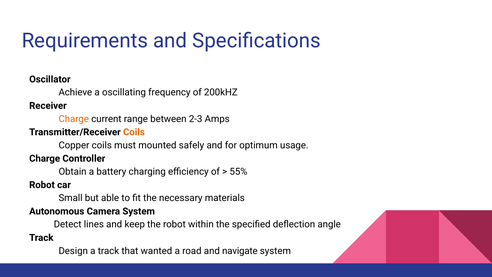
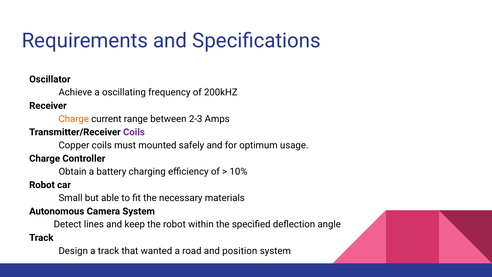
Coils at (134, 132) colour: orange -> purple
55%: 55% -> 10%
navigate: navigate -> position
